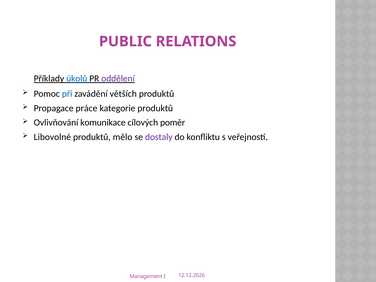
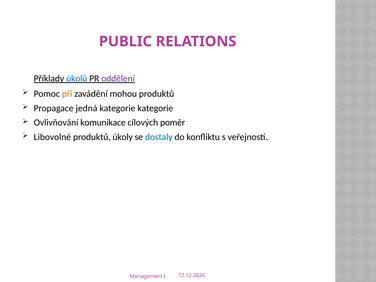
při colour: blue -> orange
větších: větších -> mohou
práce: práce -> jedná
kategorie produktů: produktů -> kategorie
mělo: mělo -> úkoly
dostaly colour: purple -> blue
